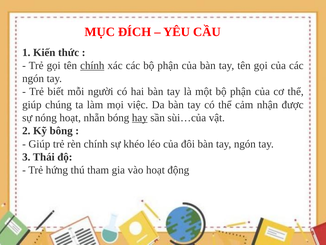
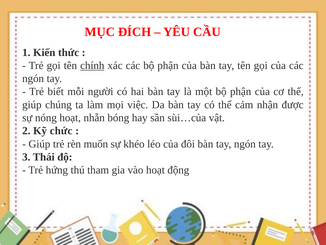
hay underline: present -> none
bông: bông -> chức
rèn chính: chính -> muốn
